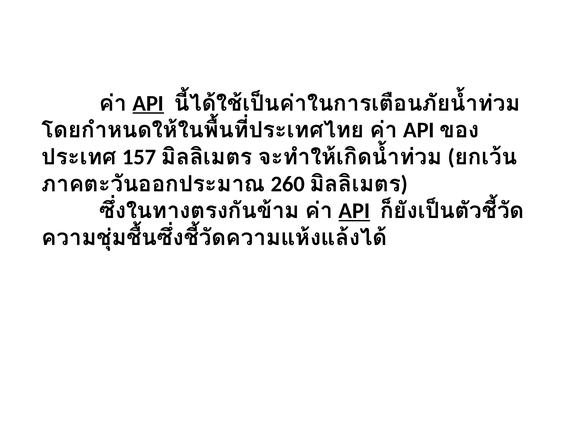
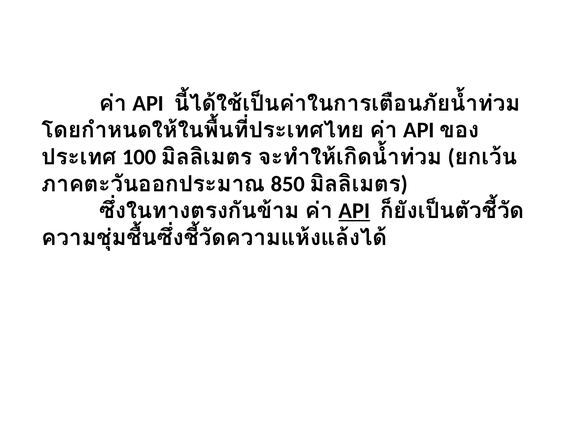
API at (148, 103) underline: present -> none
157: 157 -> 100
260: 260 -> 850
